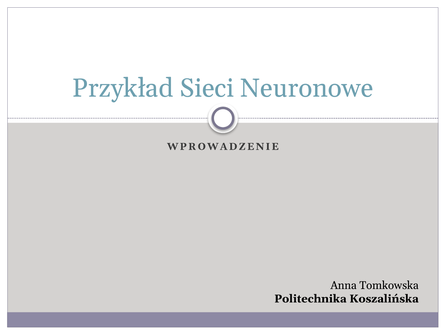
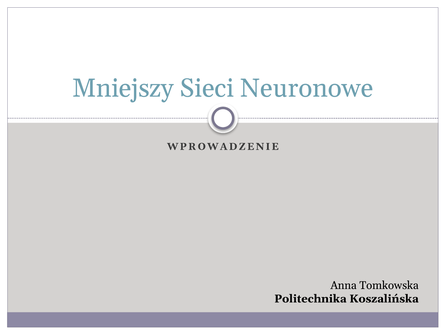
Przykład: Przykład -> Mniejszy
